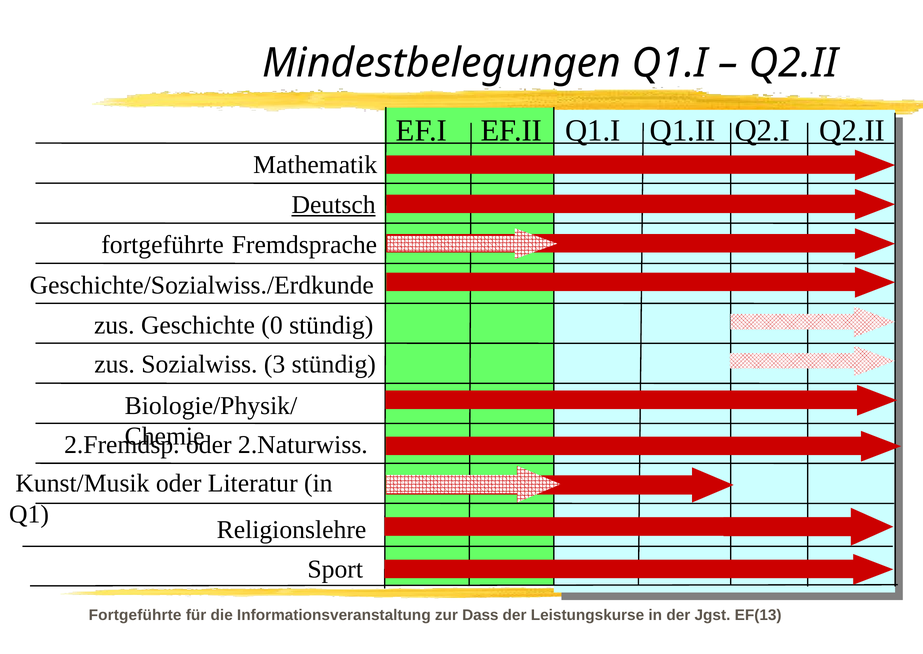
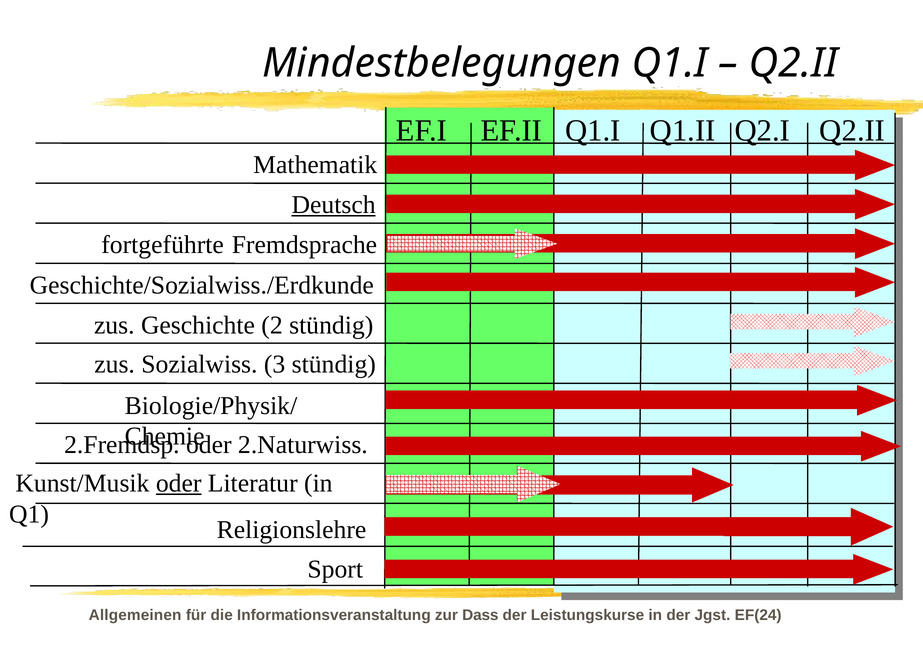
0: 0 -> 2
oder at (179, 483) underline: none -> present
Fortgeführte at (135, 615): Fortgeführte -> Allgemeinen
EF(13: EF(13 -> EF(24
